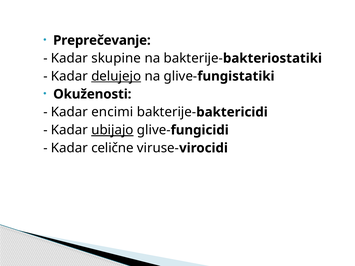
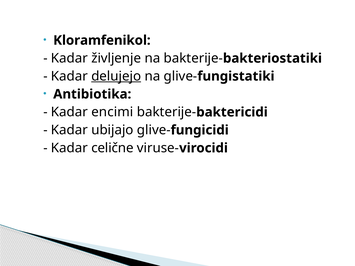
Preprečevanje: Preprečevanje -> Kloramfenikol
skupine: skupine -> življenje
Okuženosti: Okuženosti -> Antibiotika
ubijajo underline: present -> none
